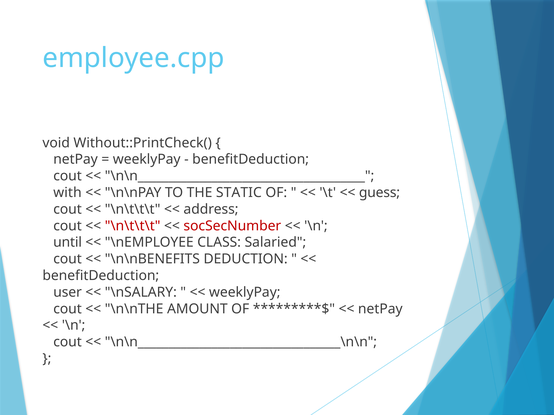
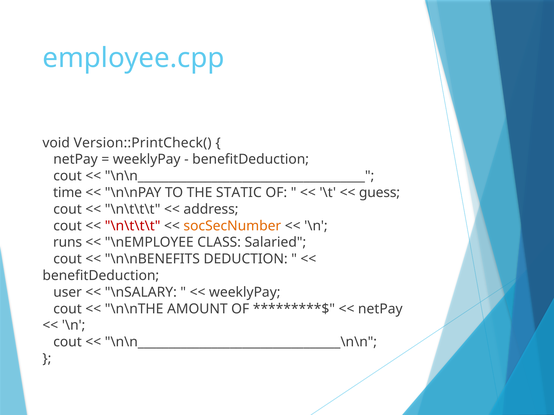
Without::PrintCheck(: Without::PrintCheck( -> Version::PrintCheck(
with: with -> time
socSecNumber colour: red -> orange
until: until -> runs
